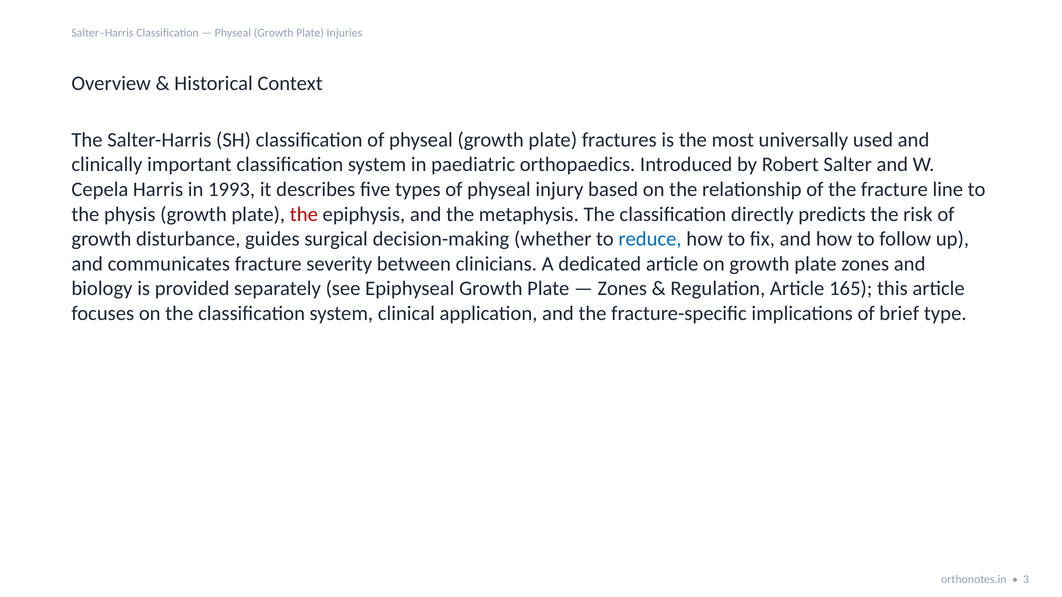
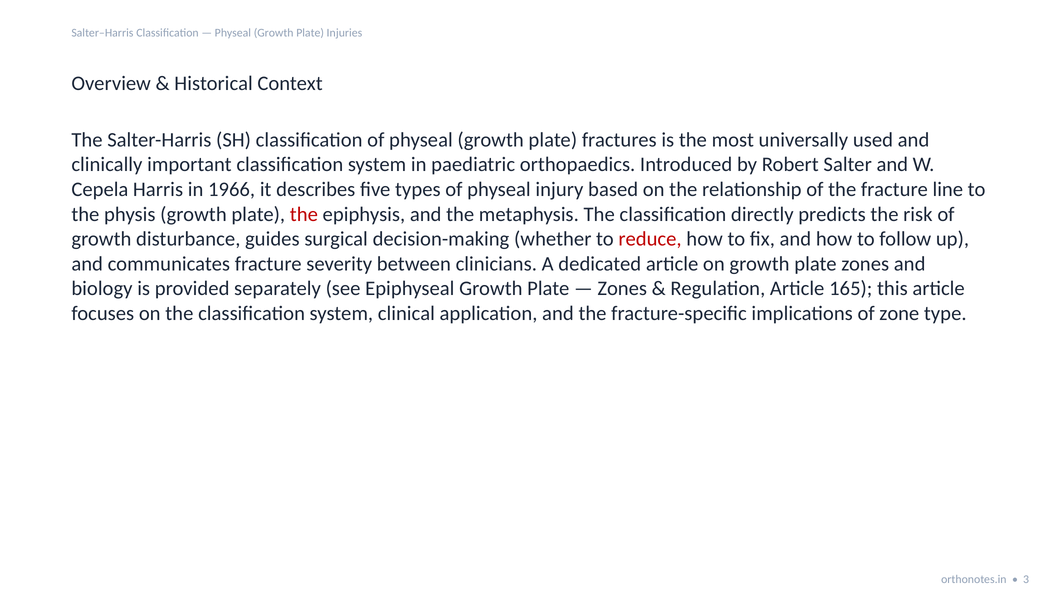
1993: 1993 -> 1966
reduce colour: blue -> red
brief: brief -> zone
